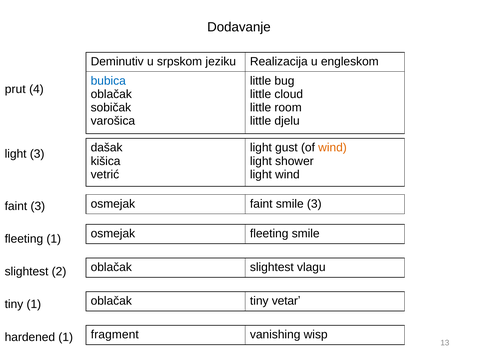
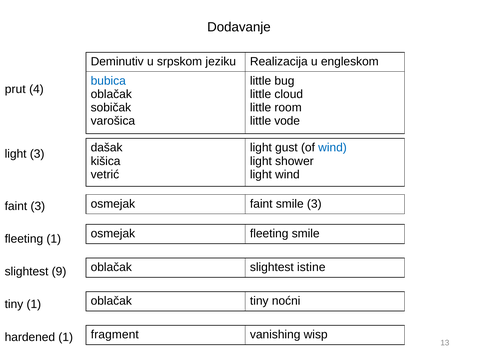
djelu: djelu -> vode
wind at (333, 147) colour: orange -> blue
vlagu: vlagu -> istine
2: 2 -> 9
vetarʼ: vetarʼ -> noćni
